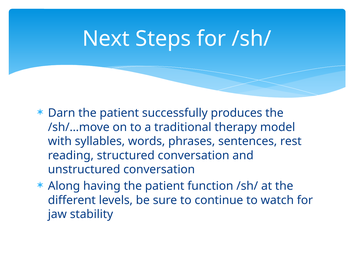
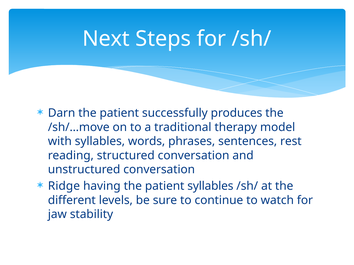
Along: Along -> Ridge
patient function: function -> syllables
